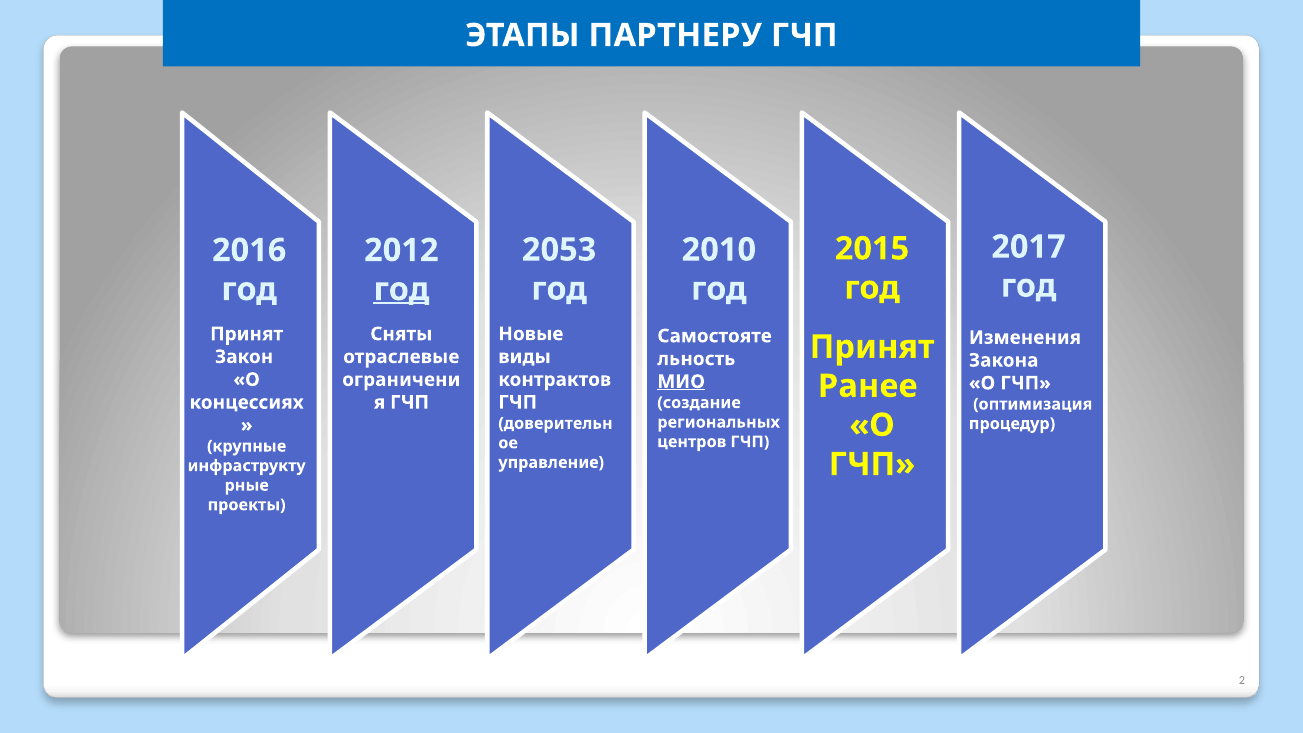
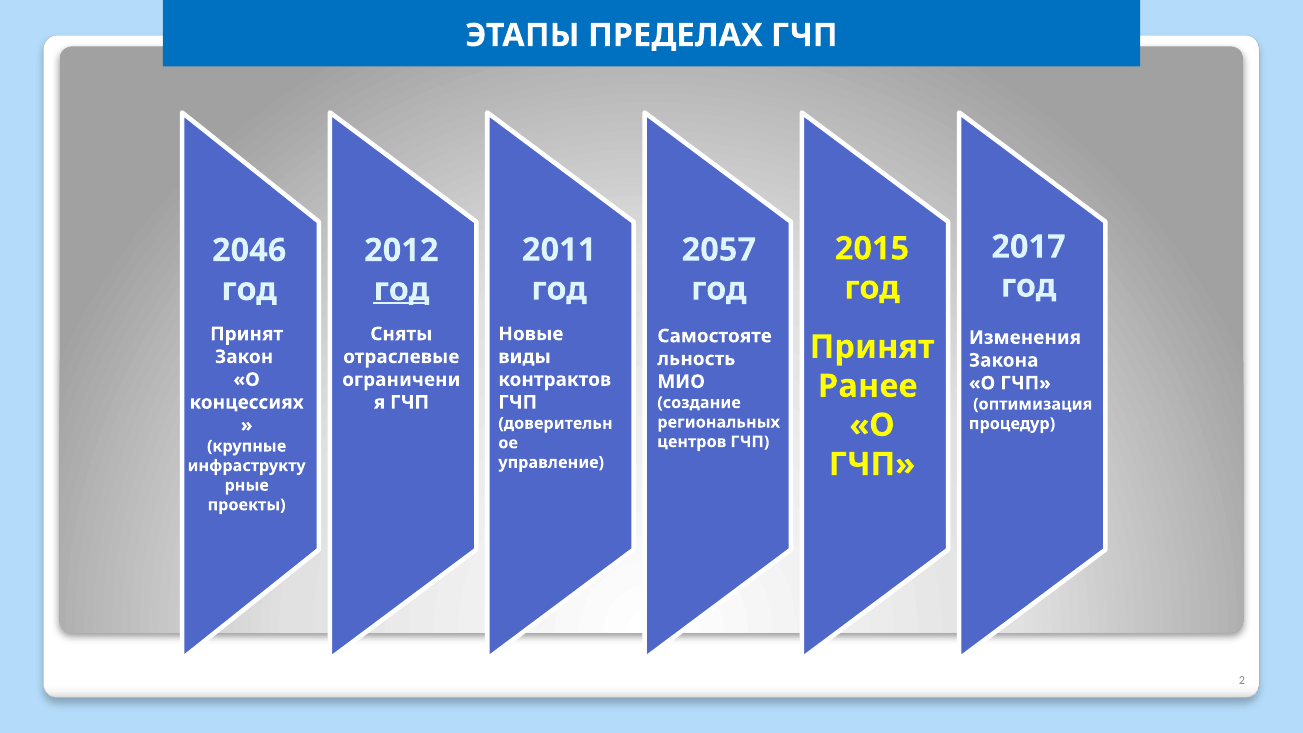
ПАРТНЕРУ: ПАРТНЕРУ -> ПРЕДЕЛАХ
2053: 2053 -> 2011
2010: 2010 -> 2057
2016: 2016 -> 2046
МИО underline: present -> none
